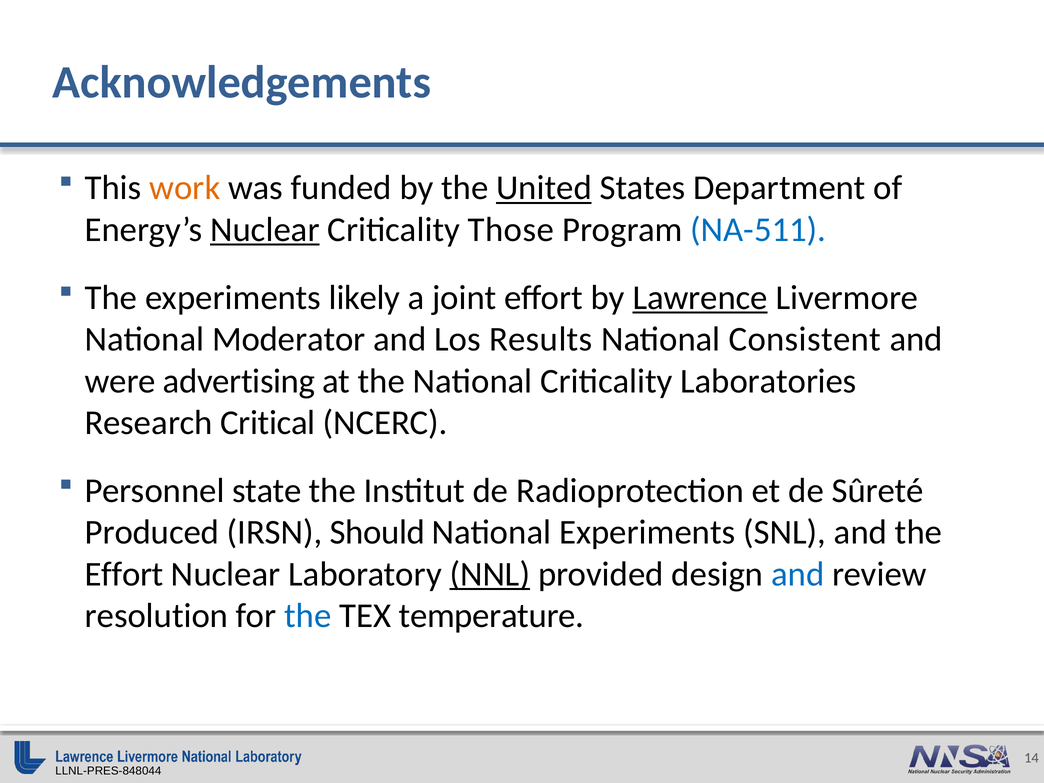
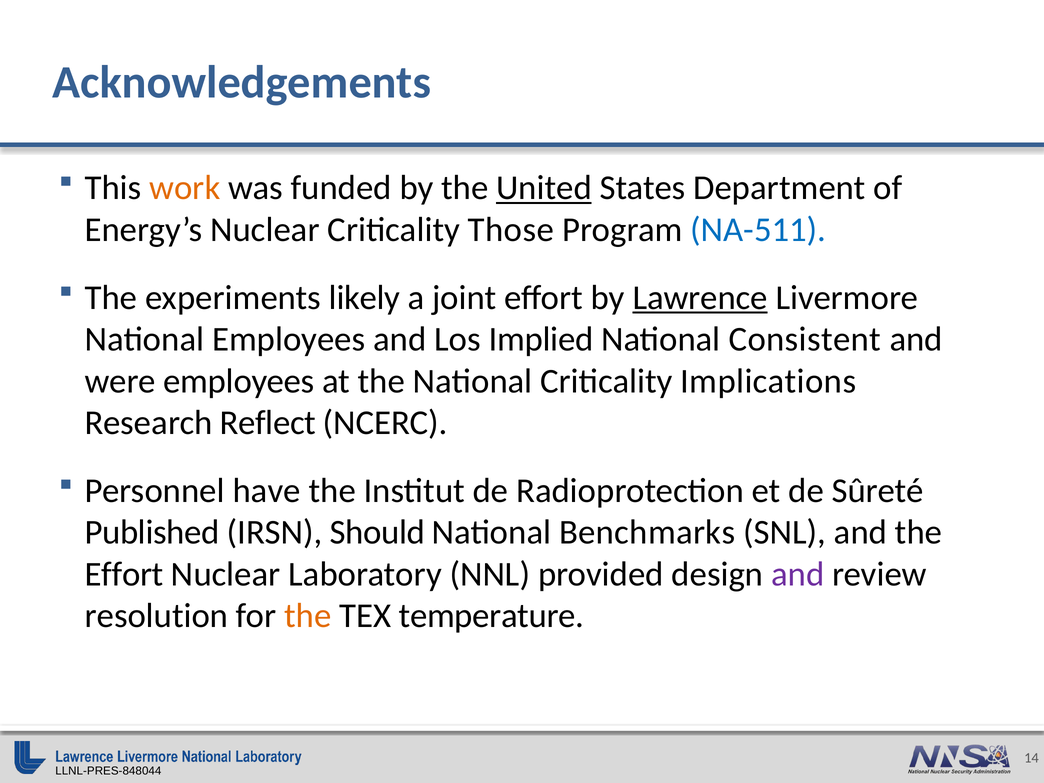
Nuclear at (265, 230) underline: present -> none
National Moderator: Moderator -> Employees
Results: Results -> Implied
were advertising: advertising -> employees
Laboratories: Laboratories -> Implications
Critical: Critical -> Reflect
state: state -> have
Produced: Produced -> Published
National Experiments: Experiments -> Benchmarks
NNL underline: present -> none
and at (798, 574) colour: blue -> purple
the at (308, 616) colour: blue -> orange
